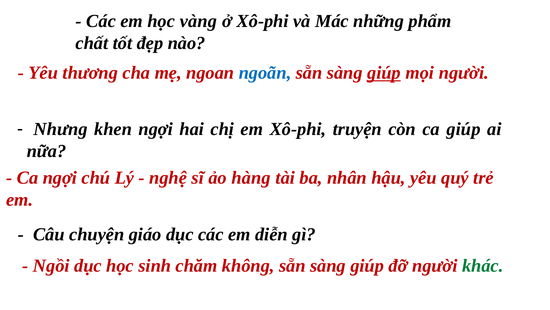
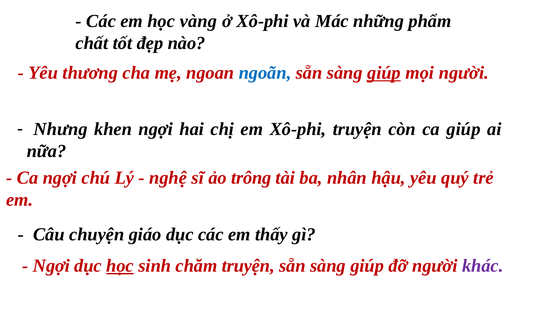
hàng: hàng -> trông
diễn: diễn -> thấy
Ngồi at (51, 265): Ngồi -> Ngợi
học at (120, 265) underline: none -> present
chăm không: không -> truyện
khác colour: green -> purple
